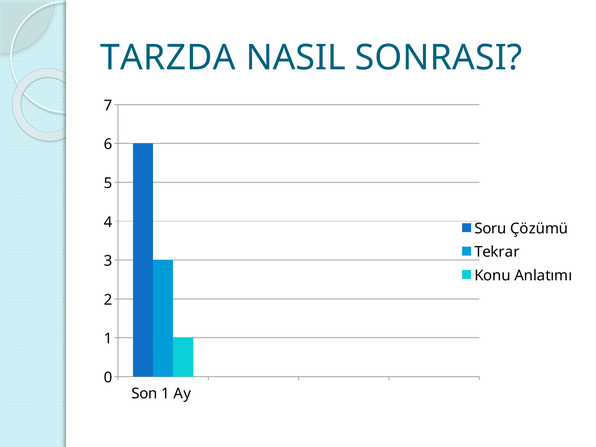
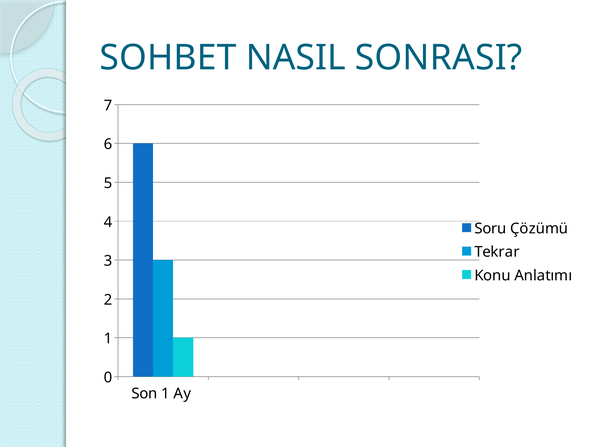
TARZDA: TARZDA -> SOHBET
